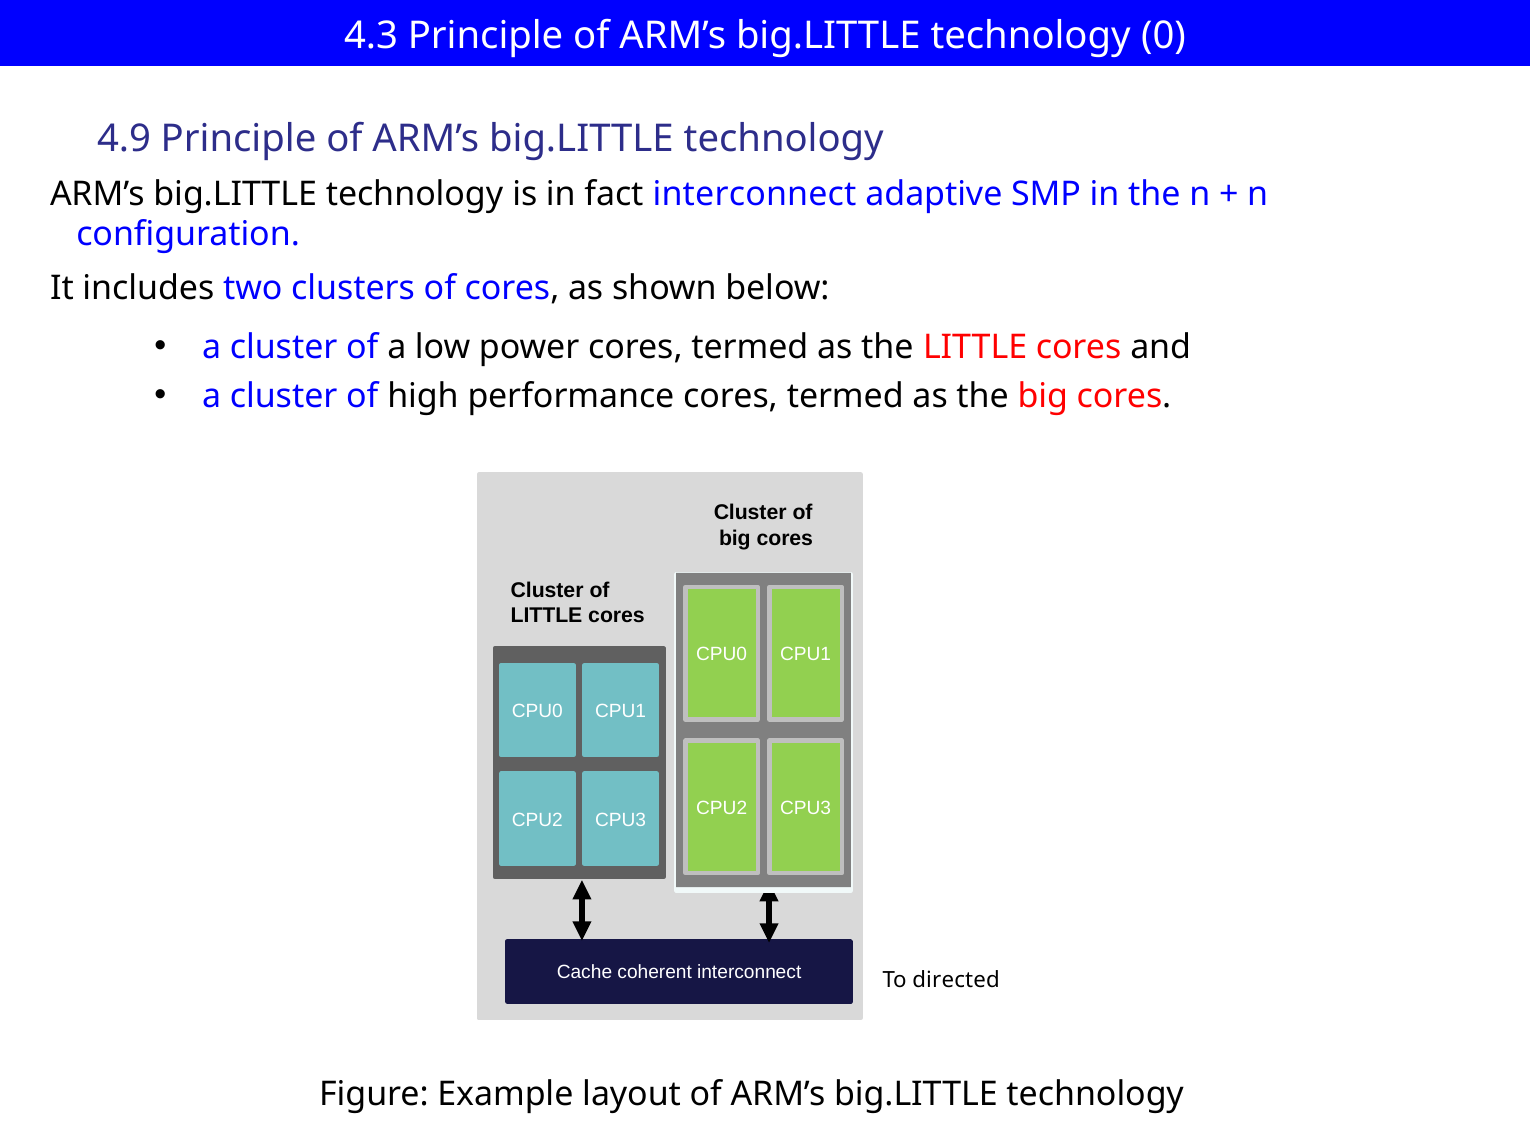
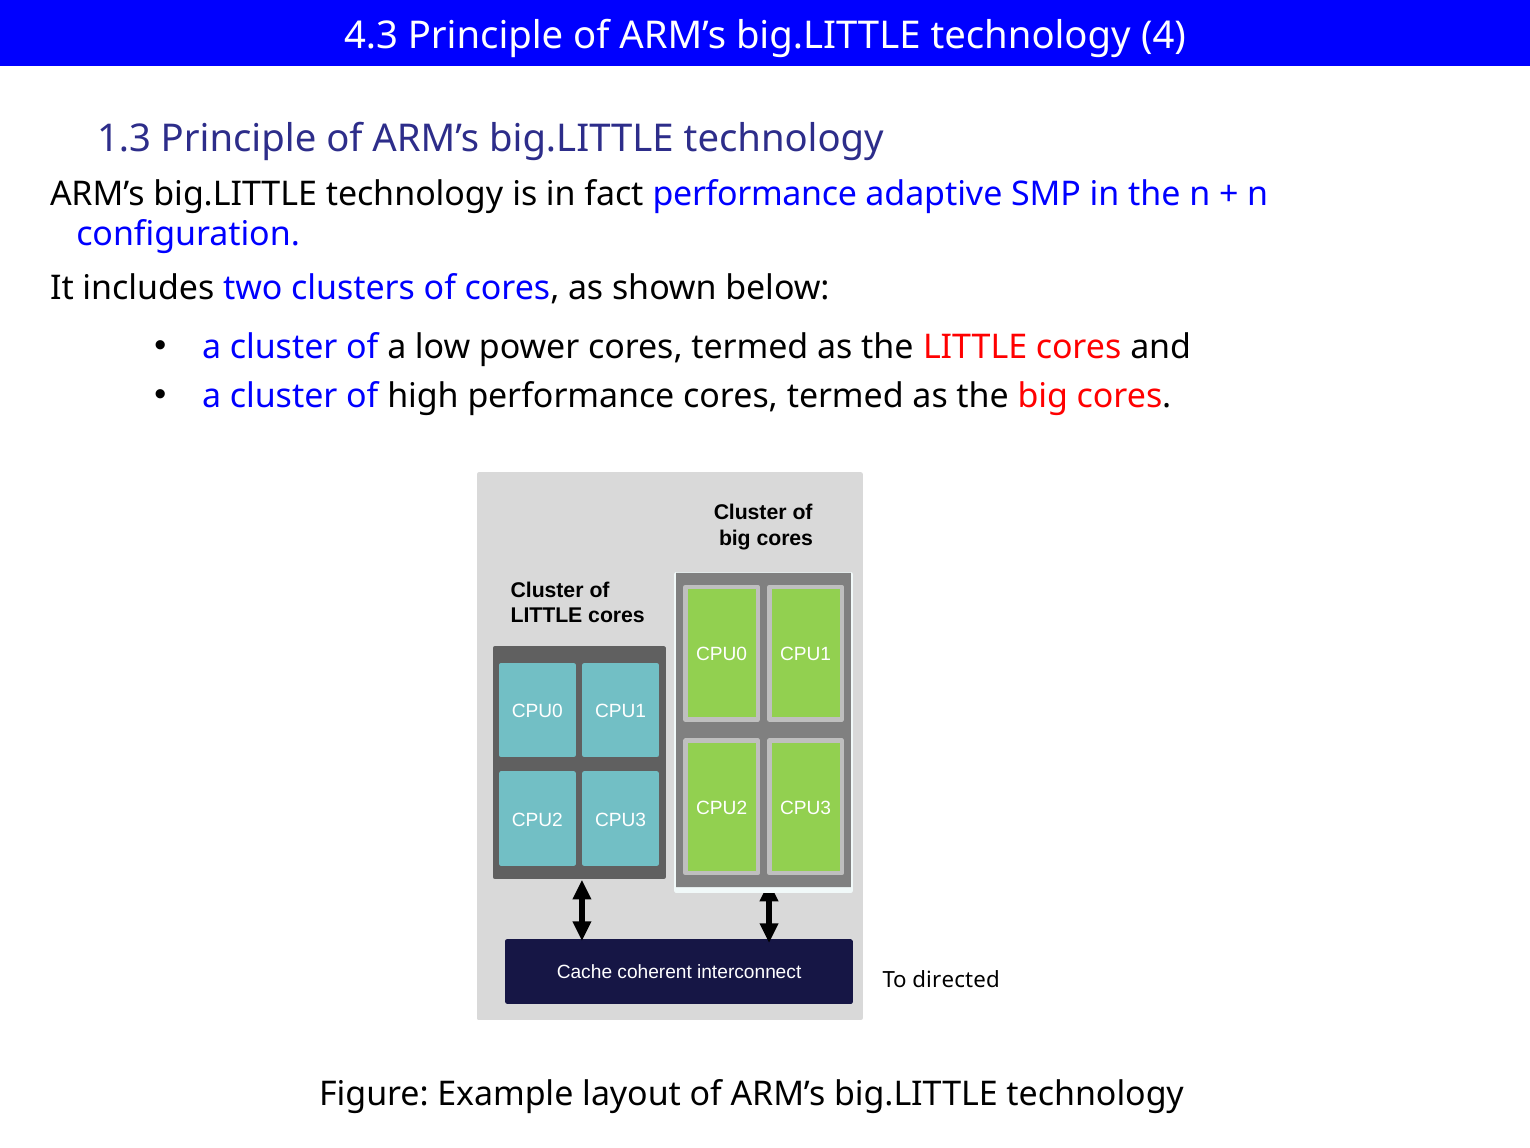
0: 0 -> 4
4.9: 4.9 -> 1.3
fact interconnect: interconnect -> performance
